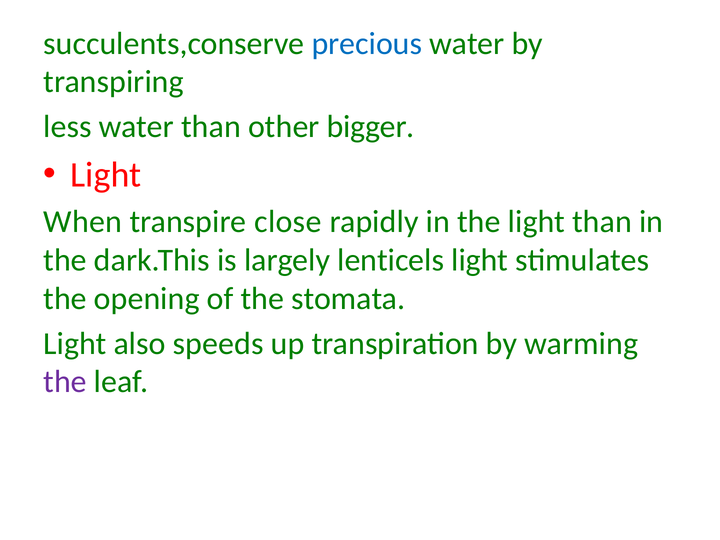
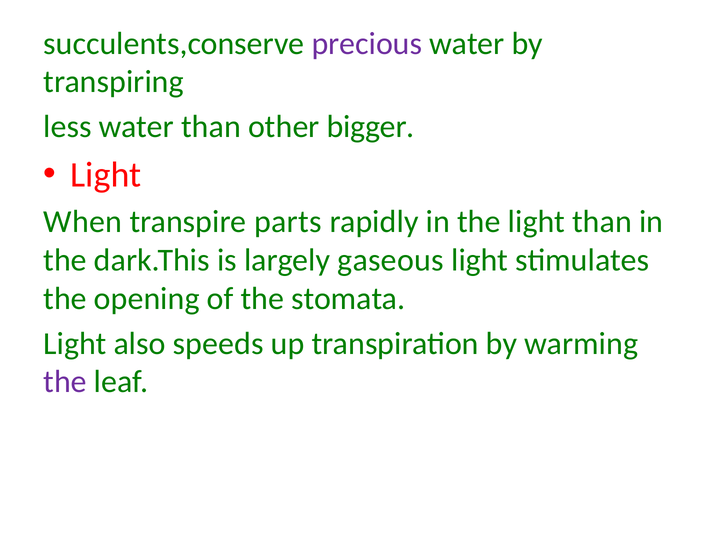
precious colour: blue -> purple
close: close -> parts
lenticels: lenticels -> gaseous
